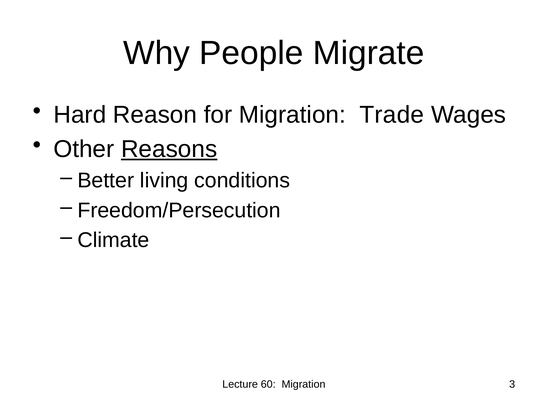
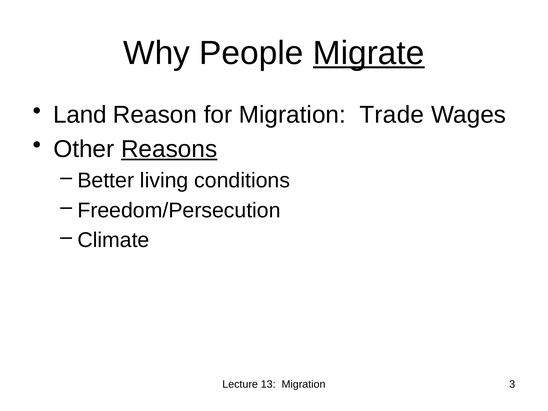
Migrate underline: none -> present
Hard: Hard -> Land
60: 60 -> 13
